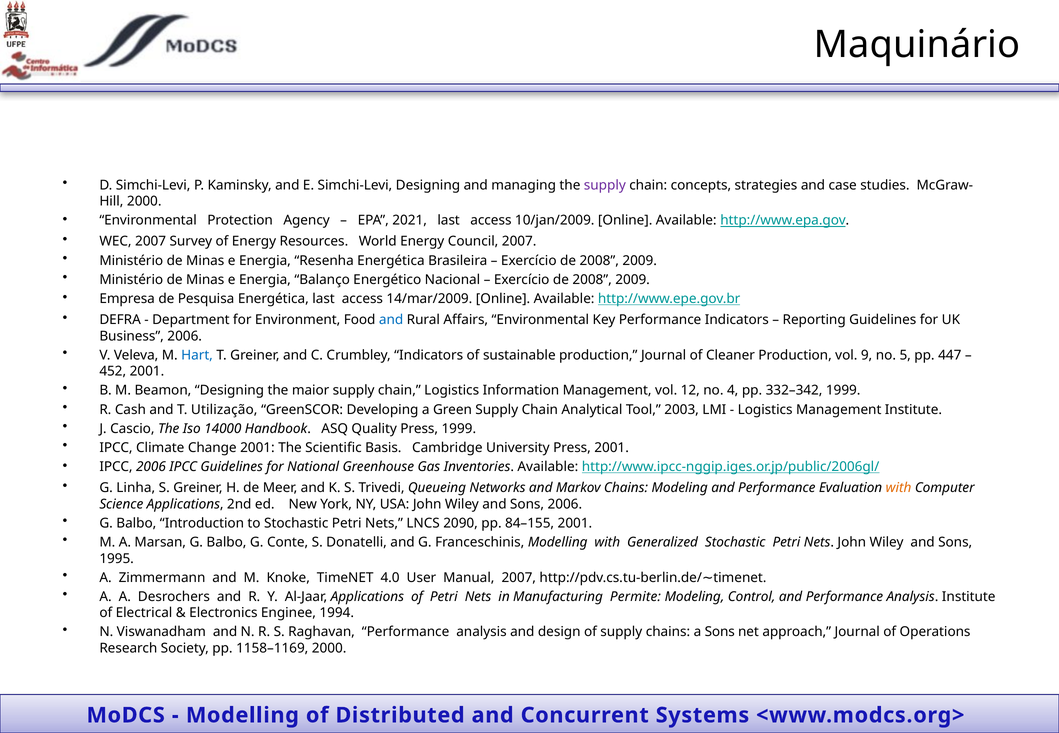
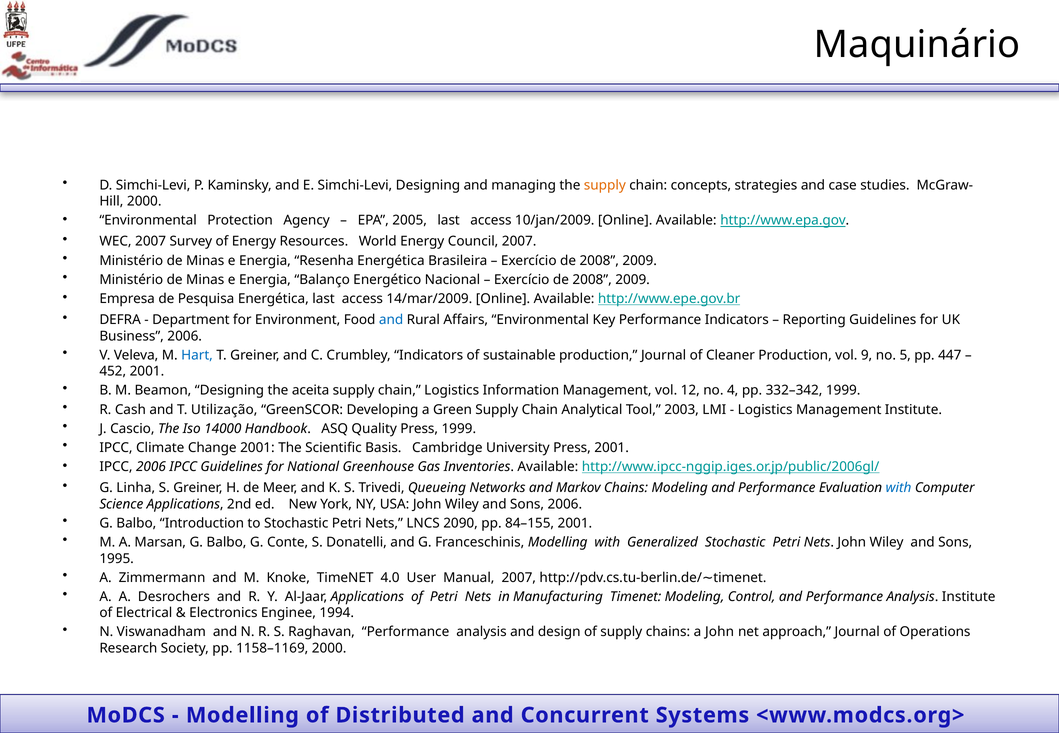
supply at (605, 185) colour: purple -> orange
2021: 2021 -> 2005
maior: maior -> aceita
with at (899, 488) colour: orange -> blue
Manufacturing Permite: Permite -> Timenet
a Sons: Sons -> John
